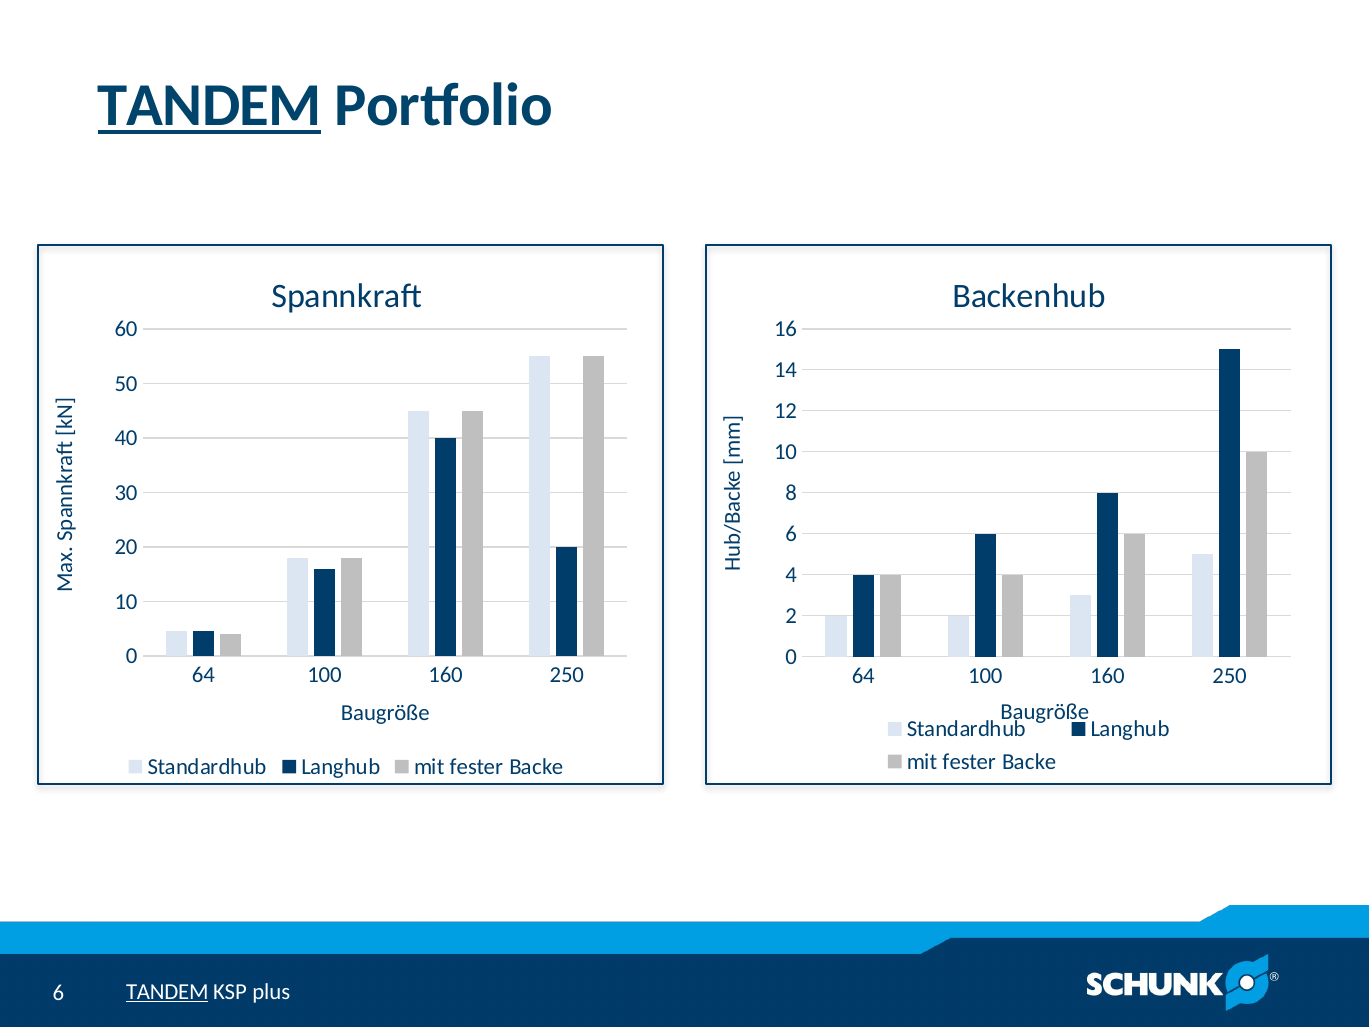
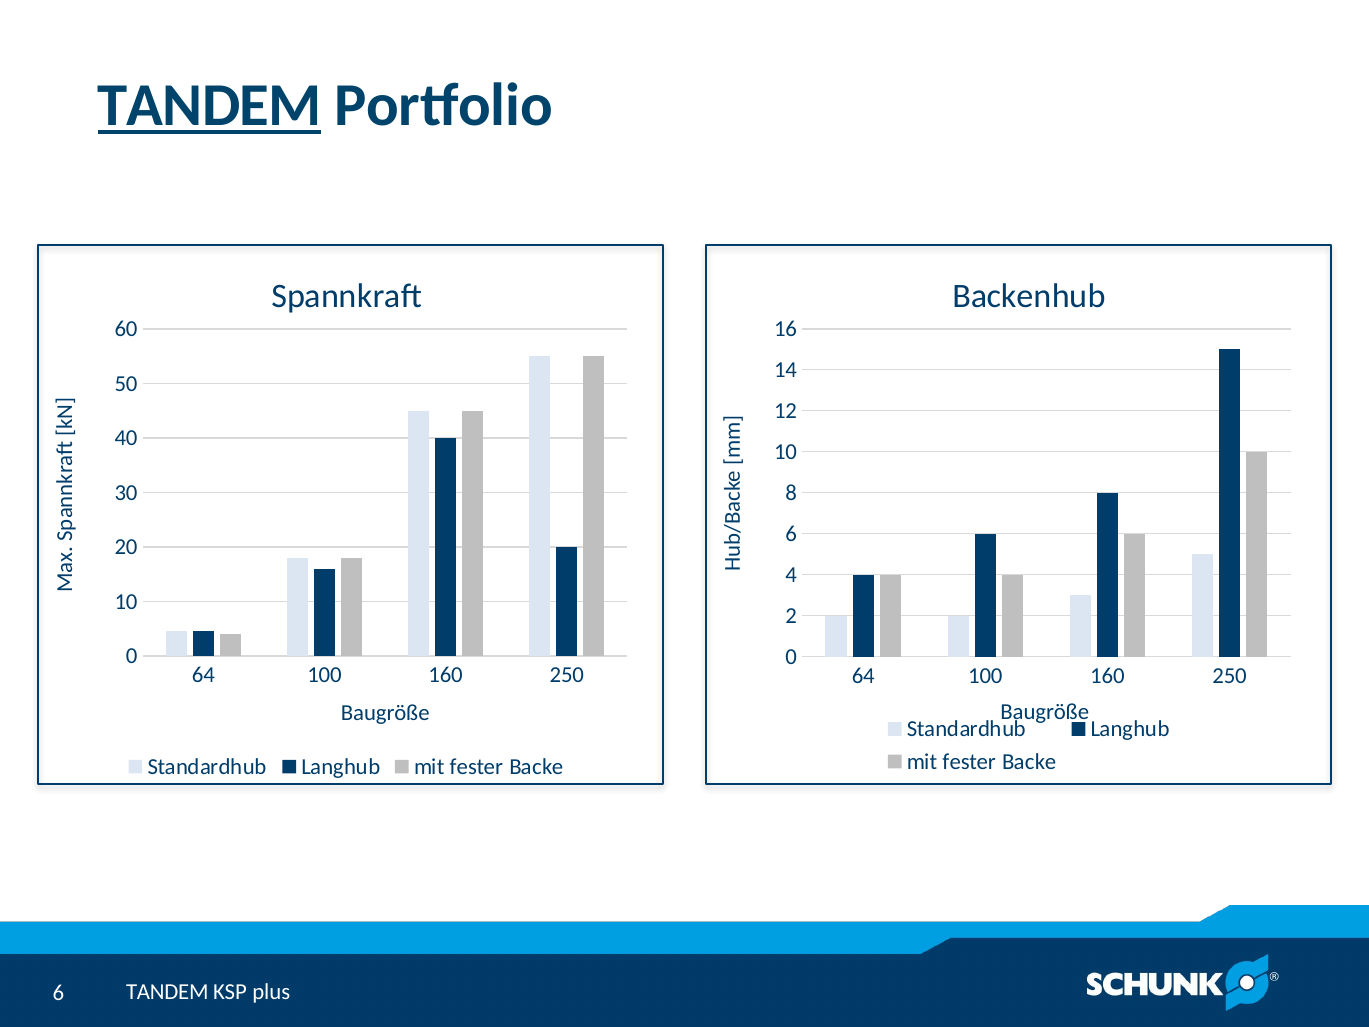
TANDEM at (167, 992) underline: present -> none
